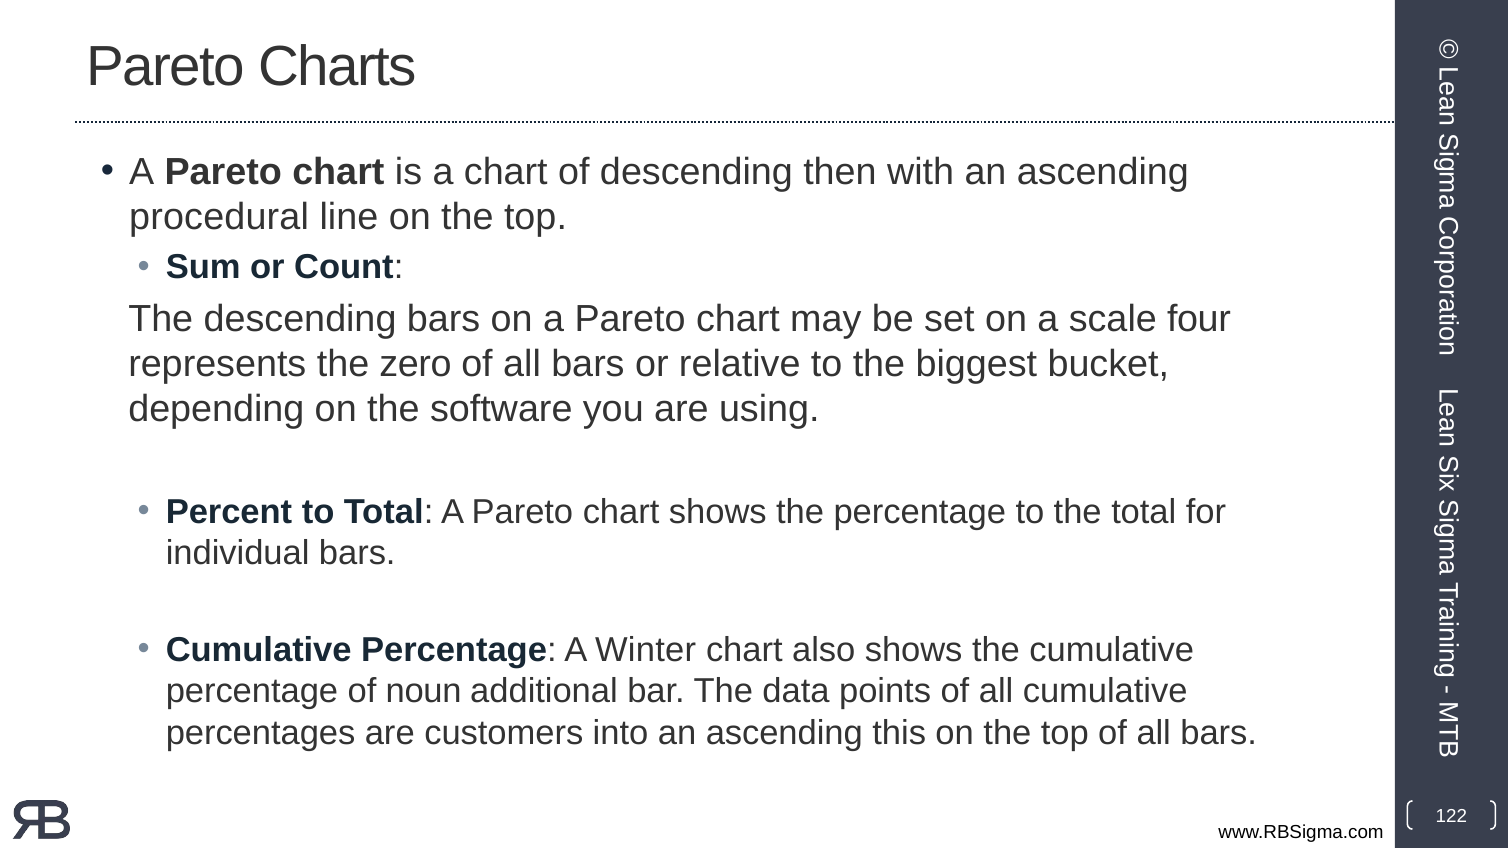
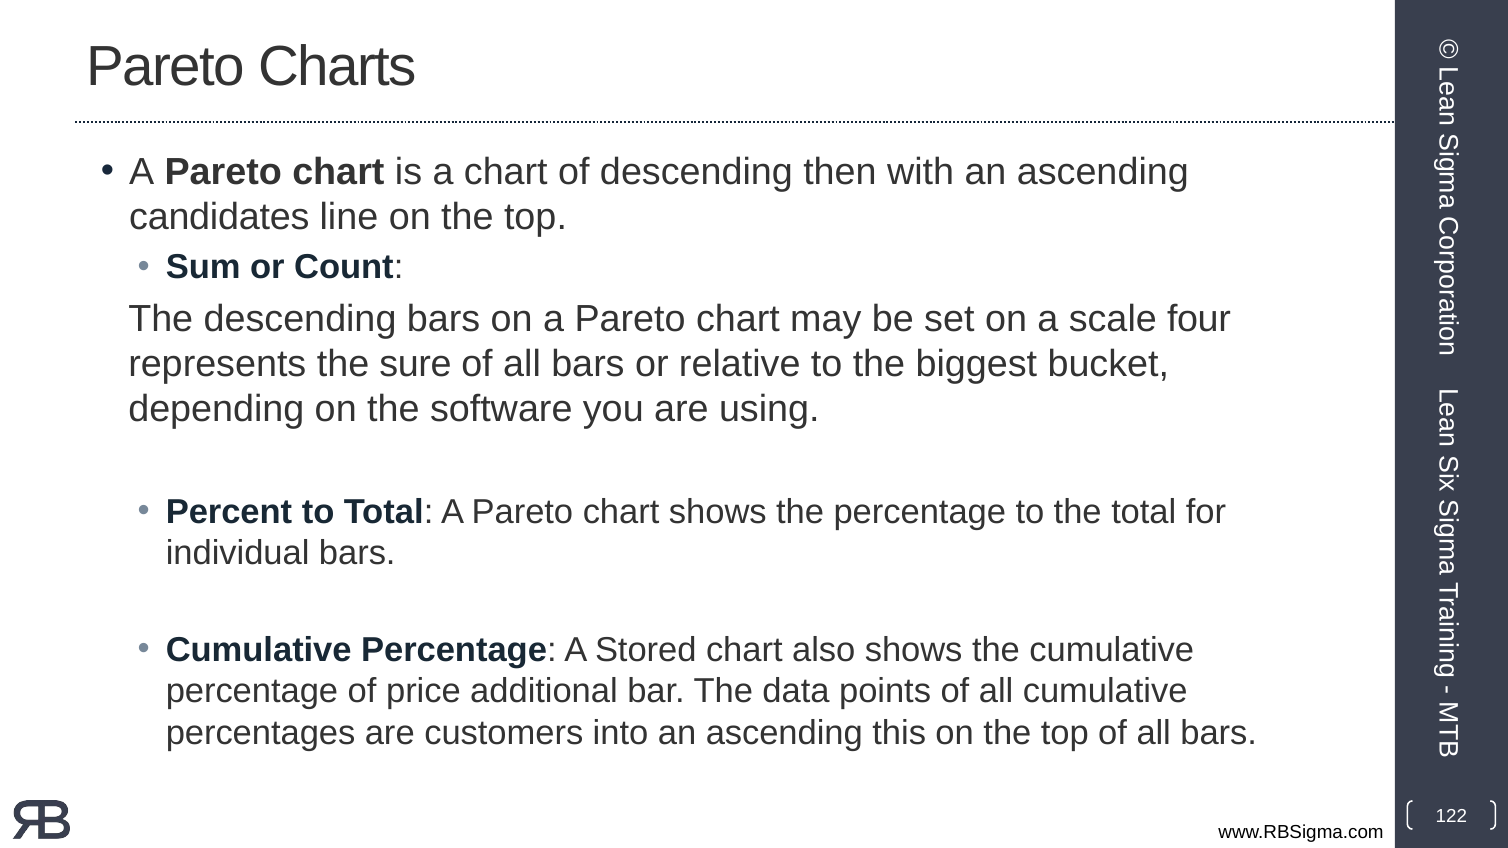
procedural: procedural -> candidates
zero: zero -> sure
Winter: Winter -> Stored
noun: noun -> price
